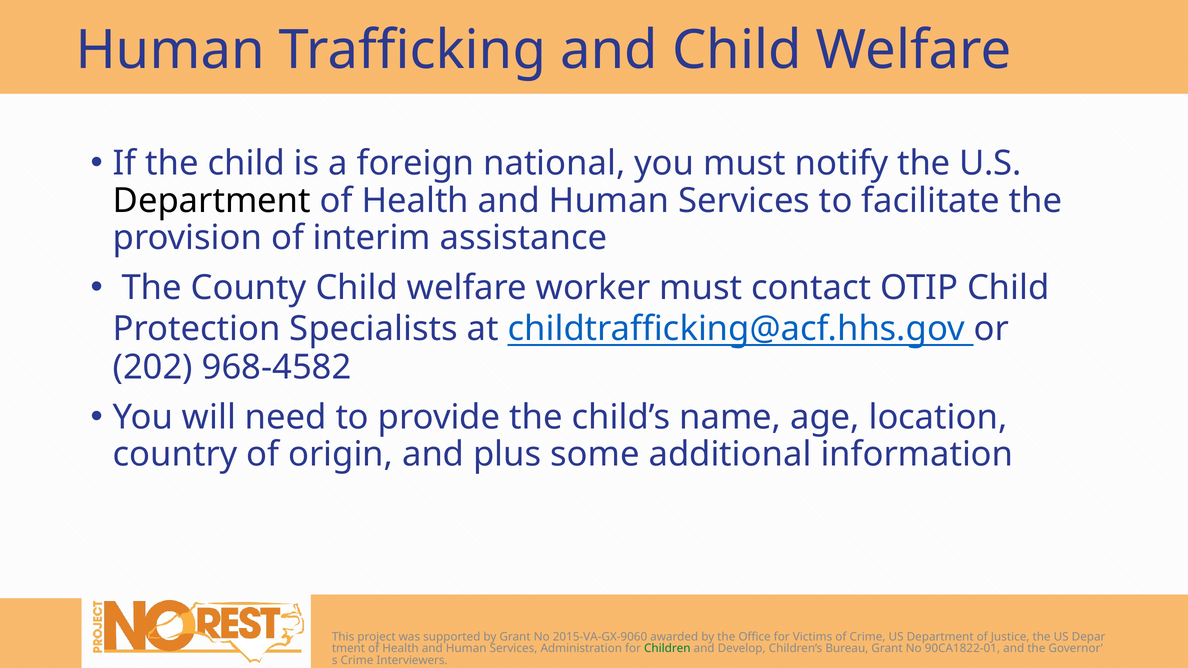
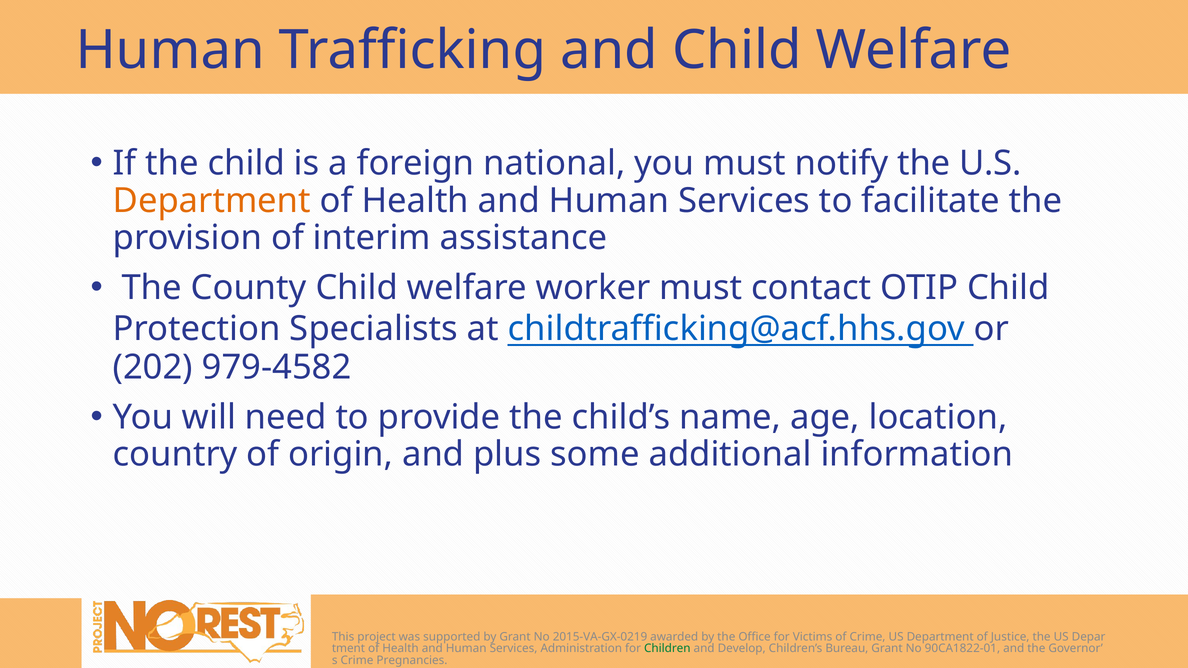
Department at (212, 201) colour: black -> orange
968-4582: 968-4582 -> 979-4582
2015-VA-GX-9060: 2015-VA-GX-9060 -> 2015-VA-GX-0219
Interviewers: Interviewers -> Pregnancies
